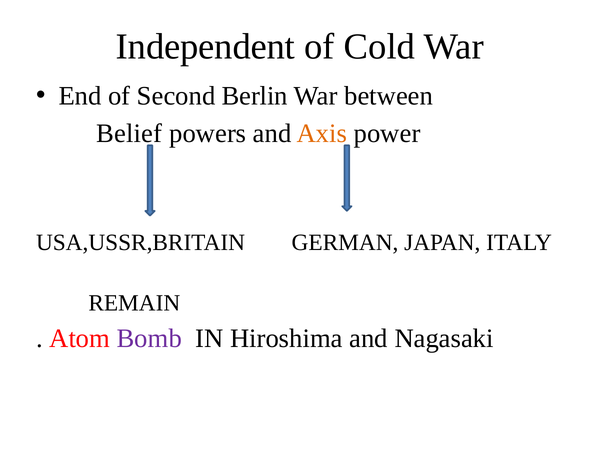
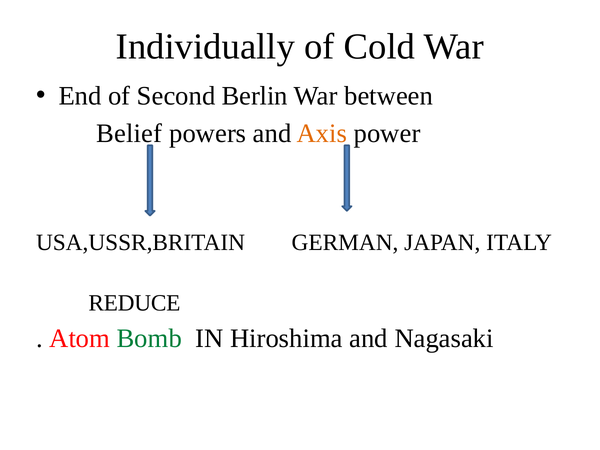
Independent: Independent -> Individually
REMAIN: REMAIN -> REDUCE
Bomb colour: purple -> green
